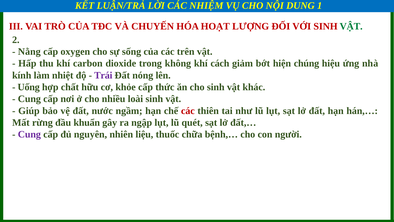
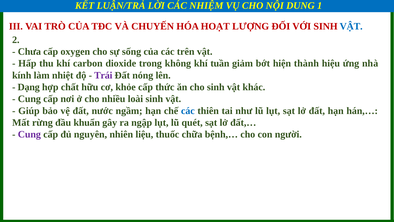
VẬT at (351, 26) colour: green -> blue
Nằng: Nằng -> Chưa
cách: cách -> tuần
chúng: chúng -> thành
Uống: Uống -> Dạng
các at (188, 111) colour: red -> blue
